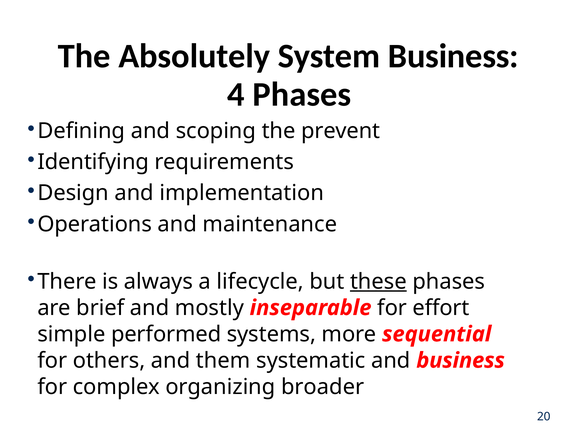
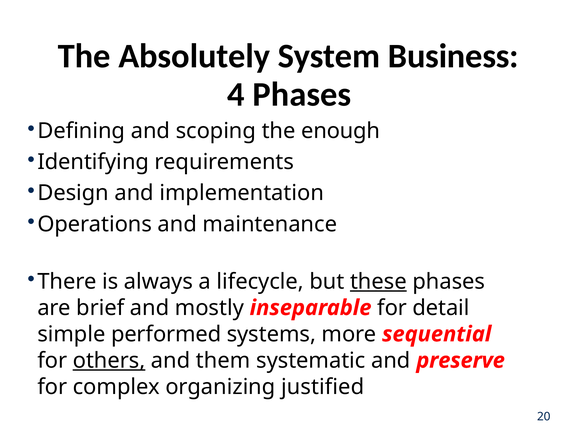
prevent: prevent -> enough
effort: effort -> detail
others underline: none -> present
and business: business -> preserve
broader: broader -> justified
